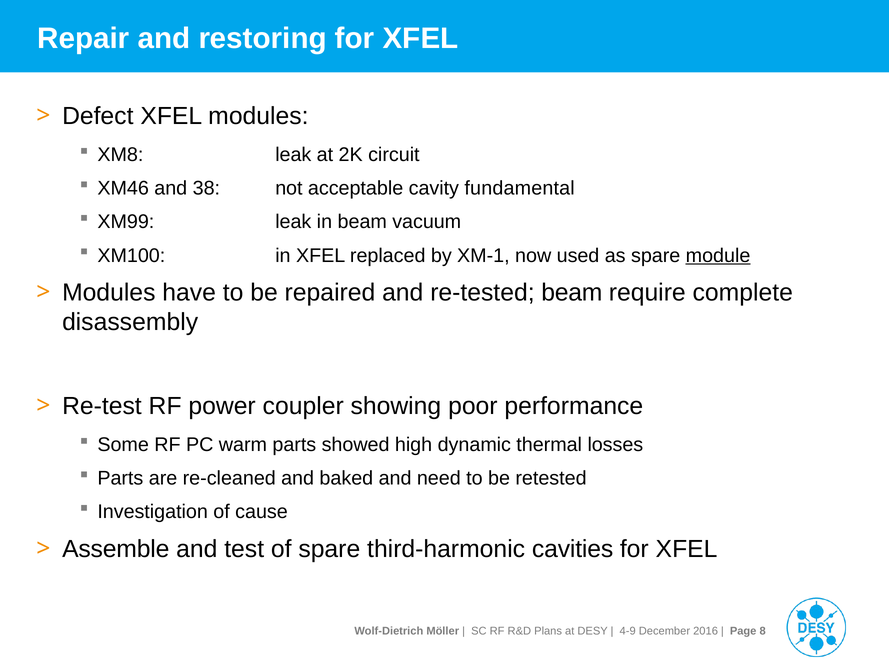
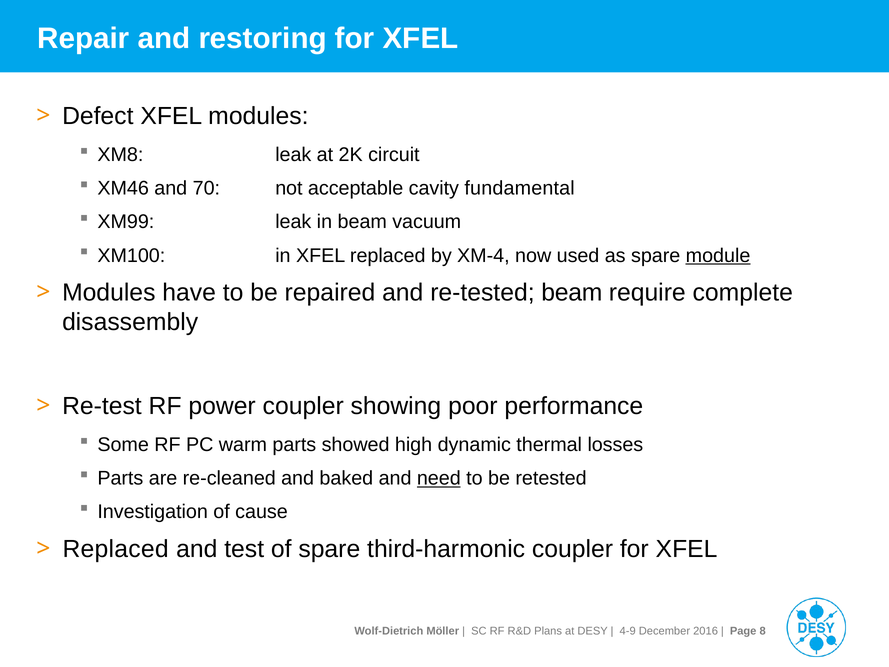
38: 38 -> 70
XM-1: XM-1 -> XM-4
need underline: none -> present
Assemble at (116, 549): Assemble -> Replaced
third-harmonic cavities: cavities -> coupler
